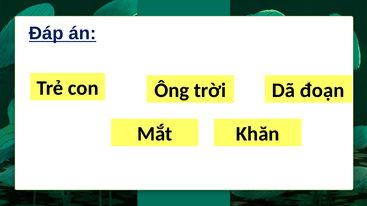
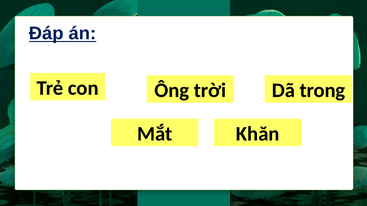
đoạn: đoạn -> trong
